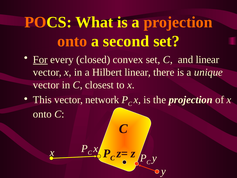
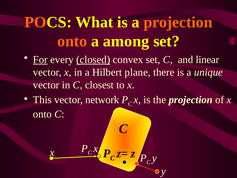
second: second -> among
closed underline: none -> present
Hilbert linear: linear -> plane
